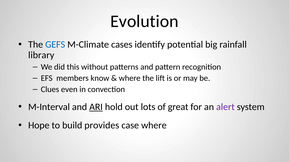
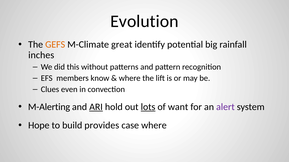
GEFS colour: blue -> orange
cases: cases -> great
library: library -> inches
M-Interval: M-Interval -> M-Alerting
lots underline: none -> present
great: great -> want
